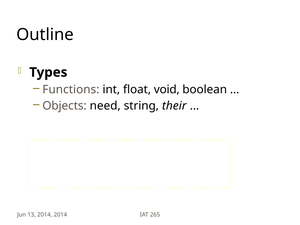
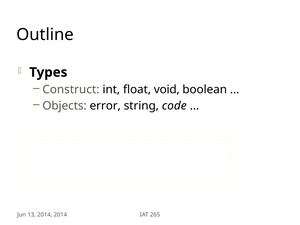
Functions: Functions -> Construct
need: need -> error
their: their -> code
